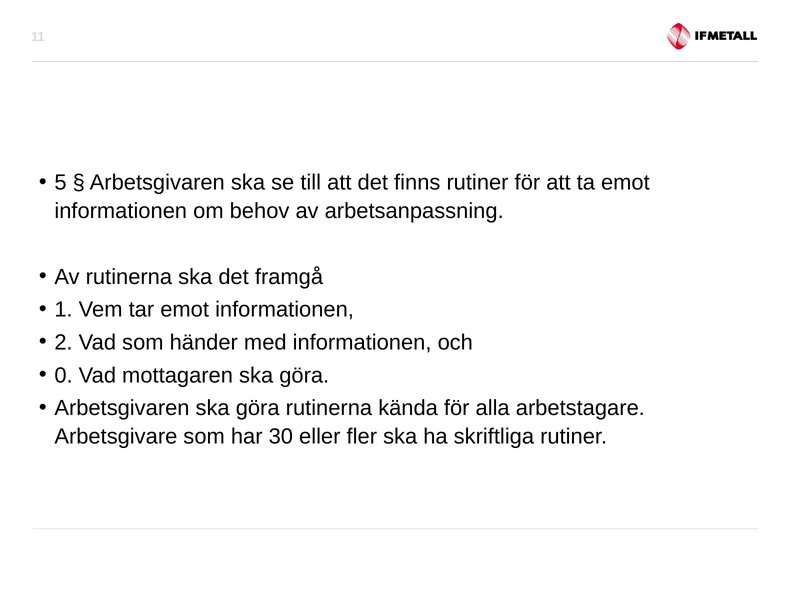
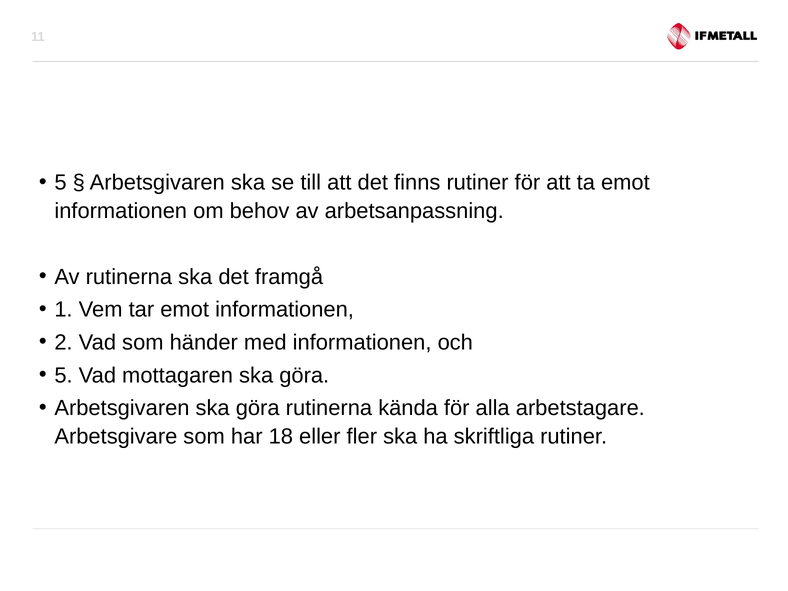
0 at (64, 375): 0 -> 5
30: 30 -> 18
